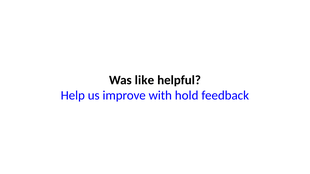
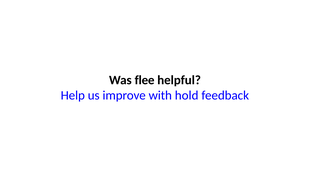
like: like -> flee
